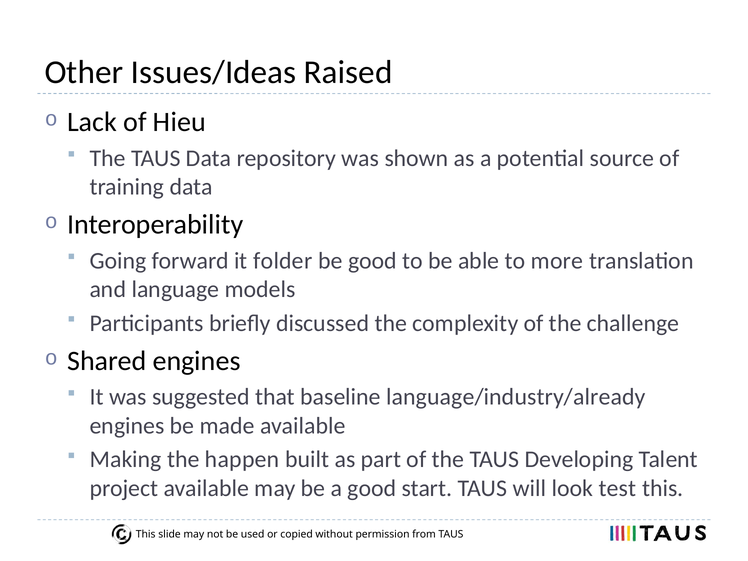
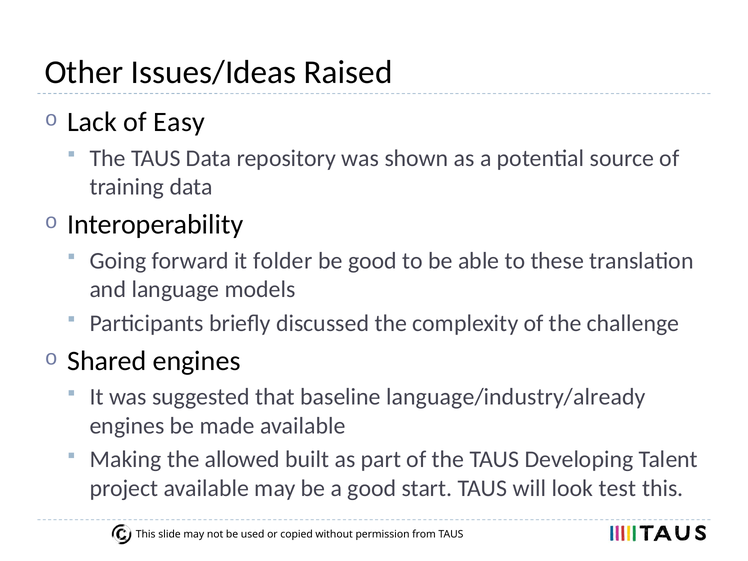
Hieu: Hieu -> Easy
more: more -> these
happen: happen -> allowed
